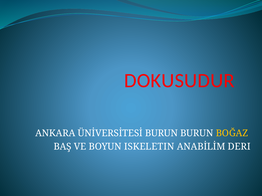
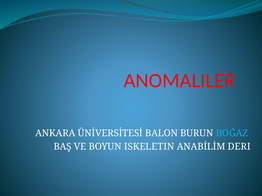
DOKUSUDUR: DOKUSUDUR -> ANOMALILER
ÜNİVERSİTESİ BURUN: BURUN -> BALON
BOĞAZ colour: yellow -> light blue
